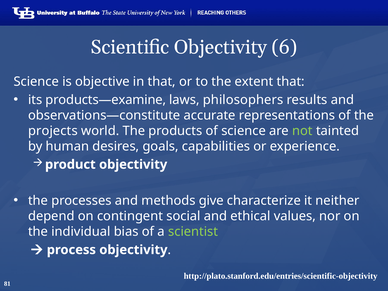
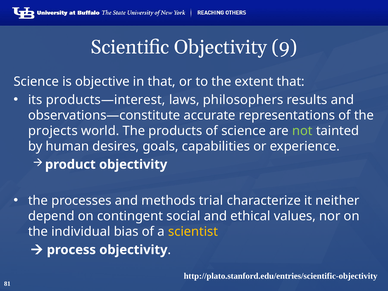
6: 6 -> 9
products—examine: products—examine -> products—interest
give: give -> trial
scientist colour: light green -> yellow
